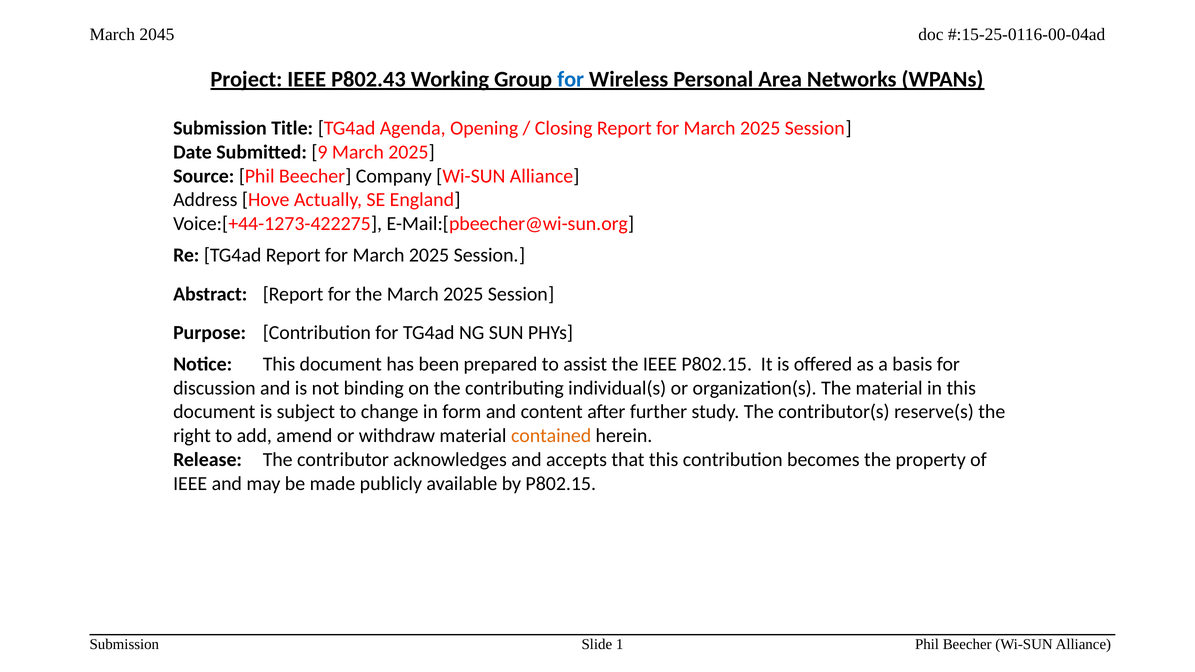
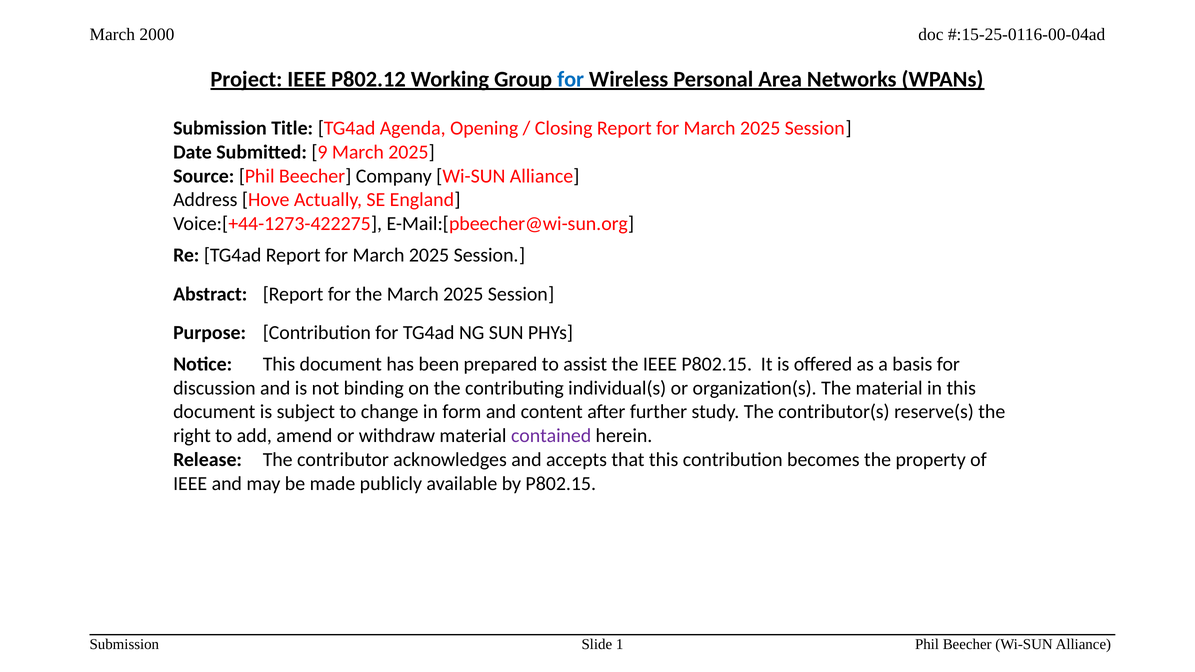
2045: 2045 -> 2000
P802.43: P802.43 -> P802.12
contained colour: orange -> purple
